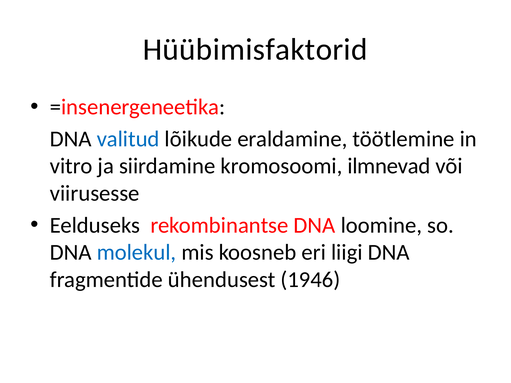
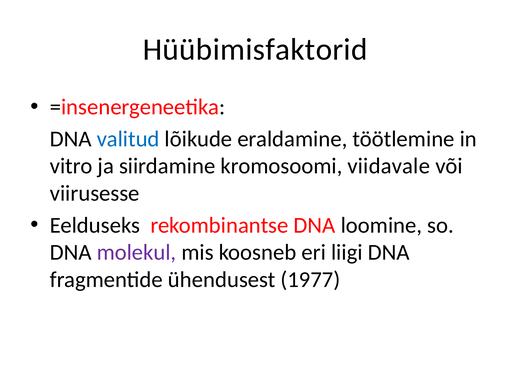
ilmnevad: ilmnevad -> viidavale
molekul colour: blue -> purple
1946: 1946 -> 1977
